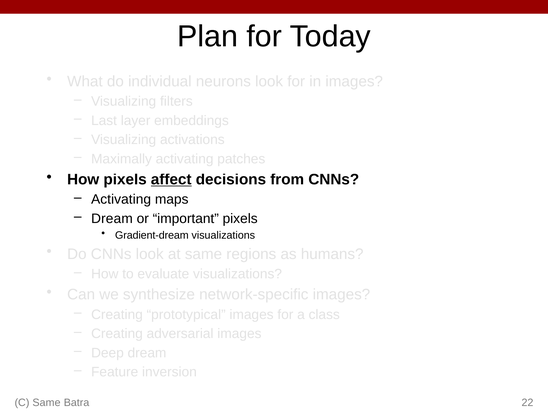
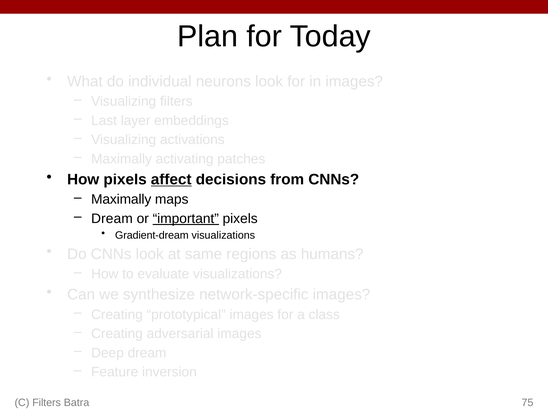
Activating at (121, 199): Activating -> Maximally
important underline: none -> present
C Same: Same -> Filters
22: 22 -> 75
